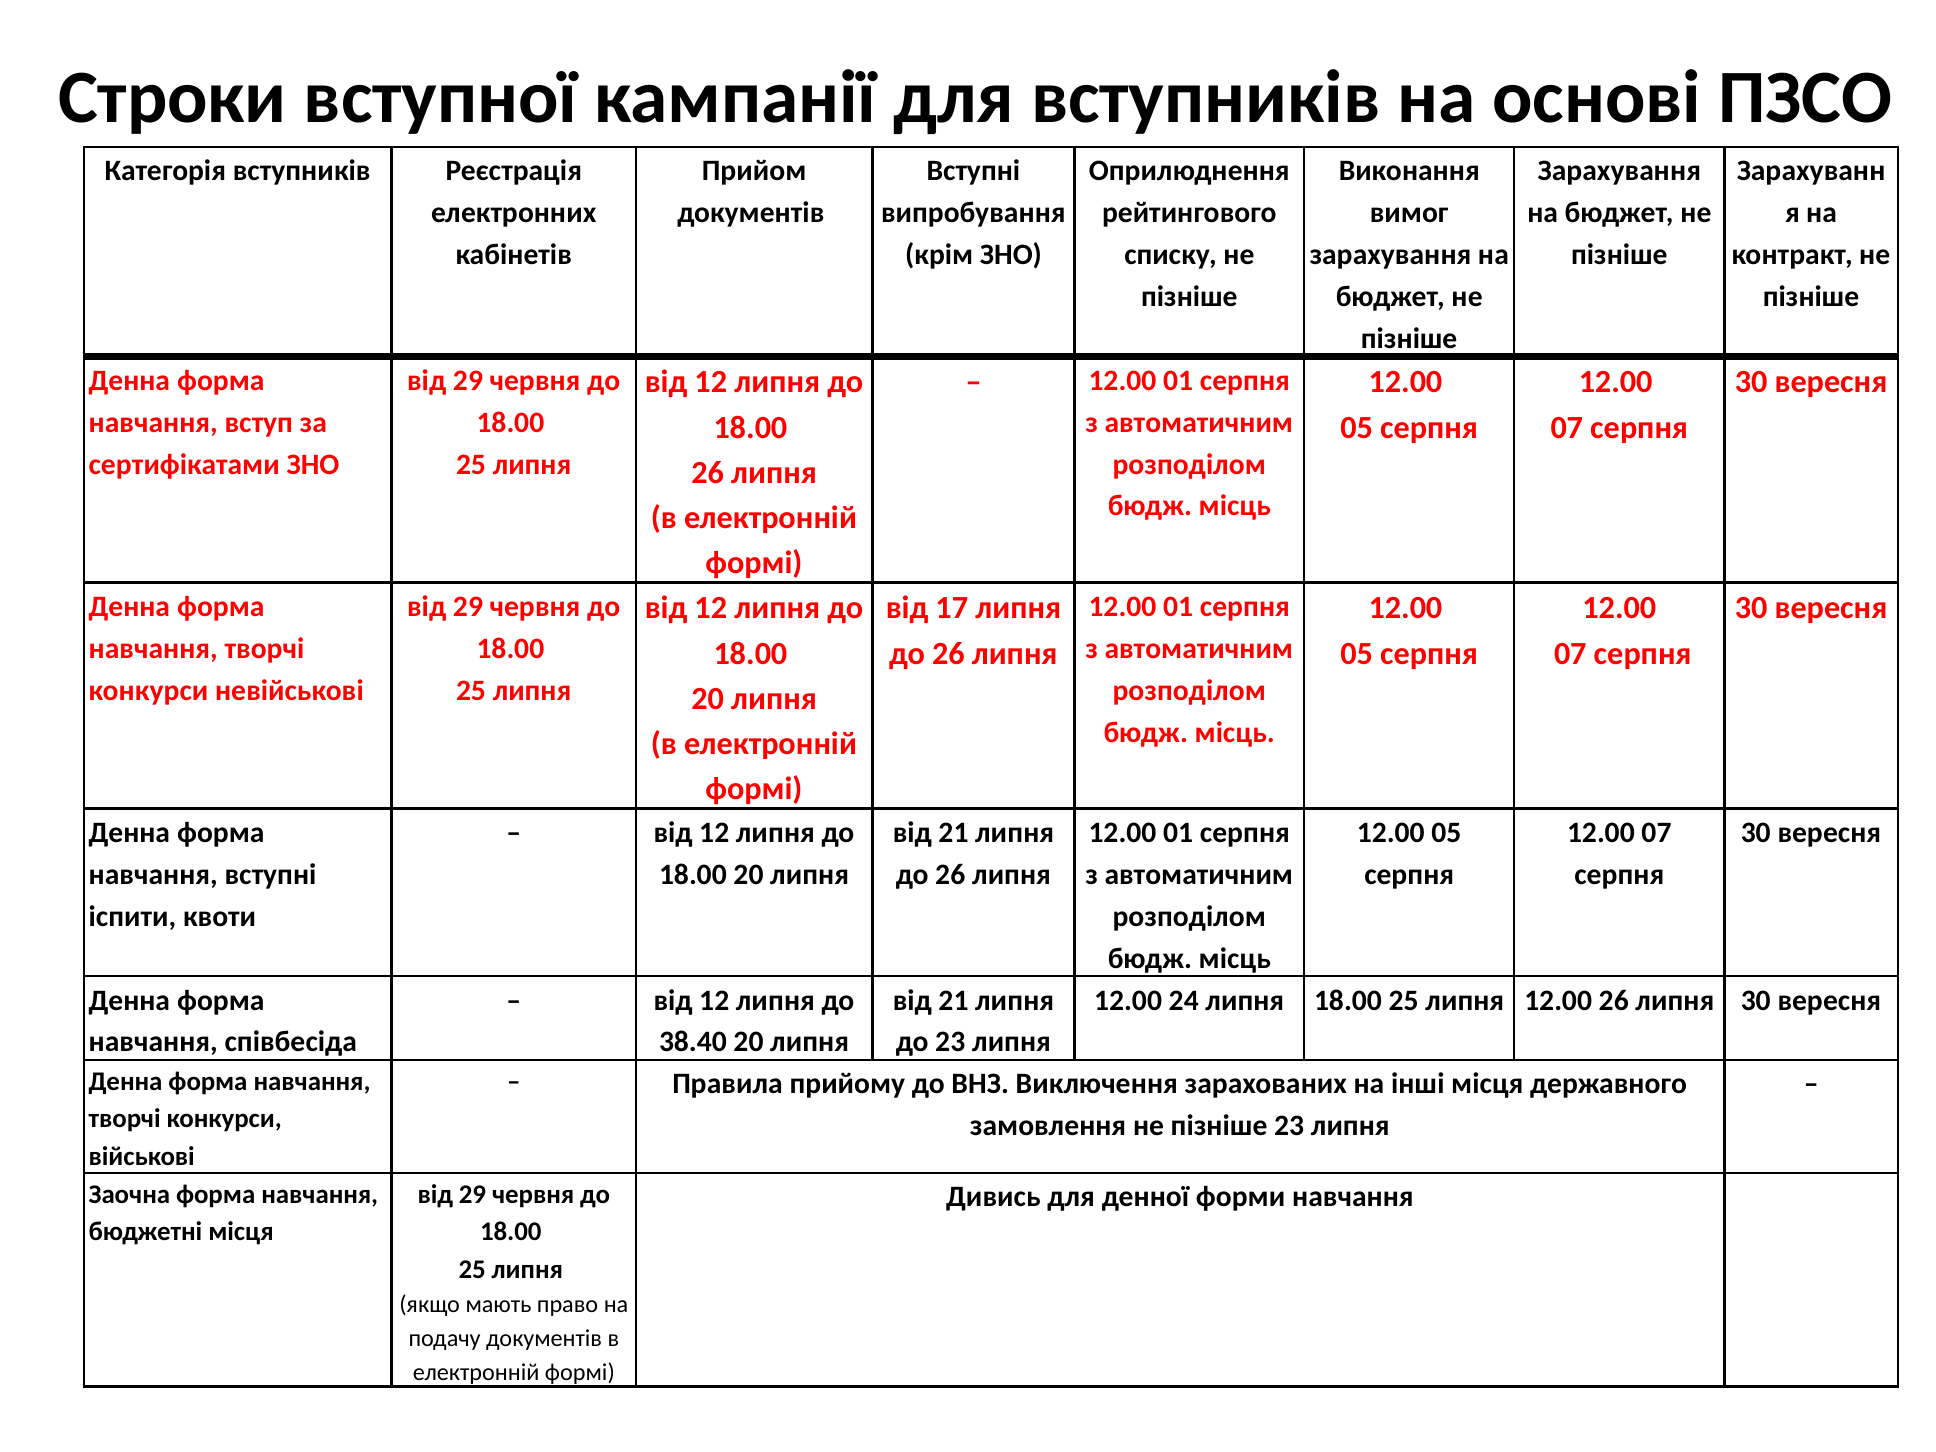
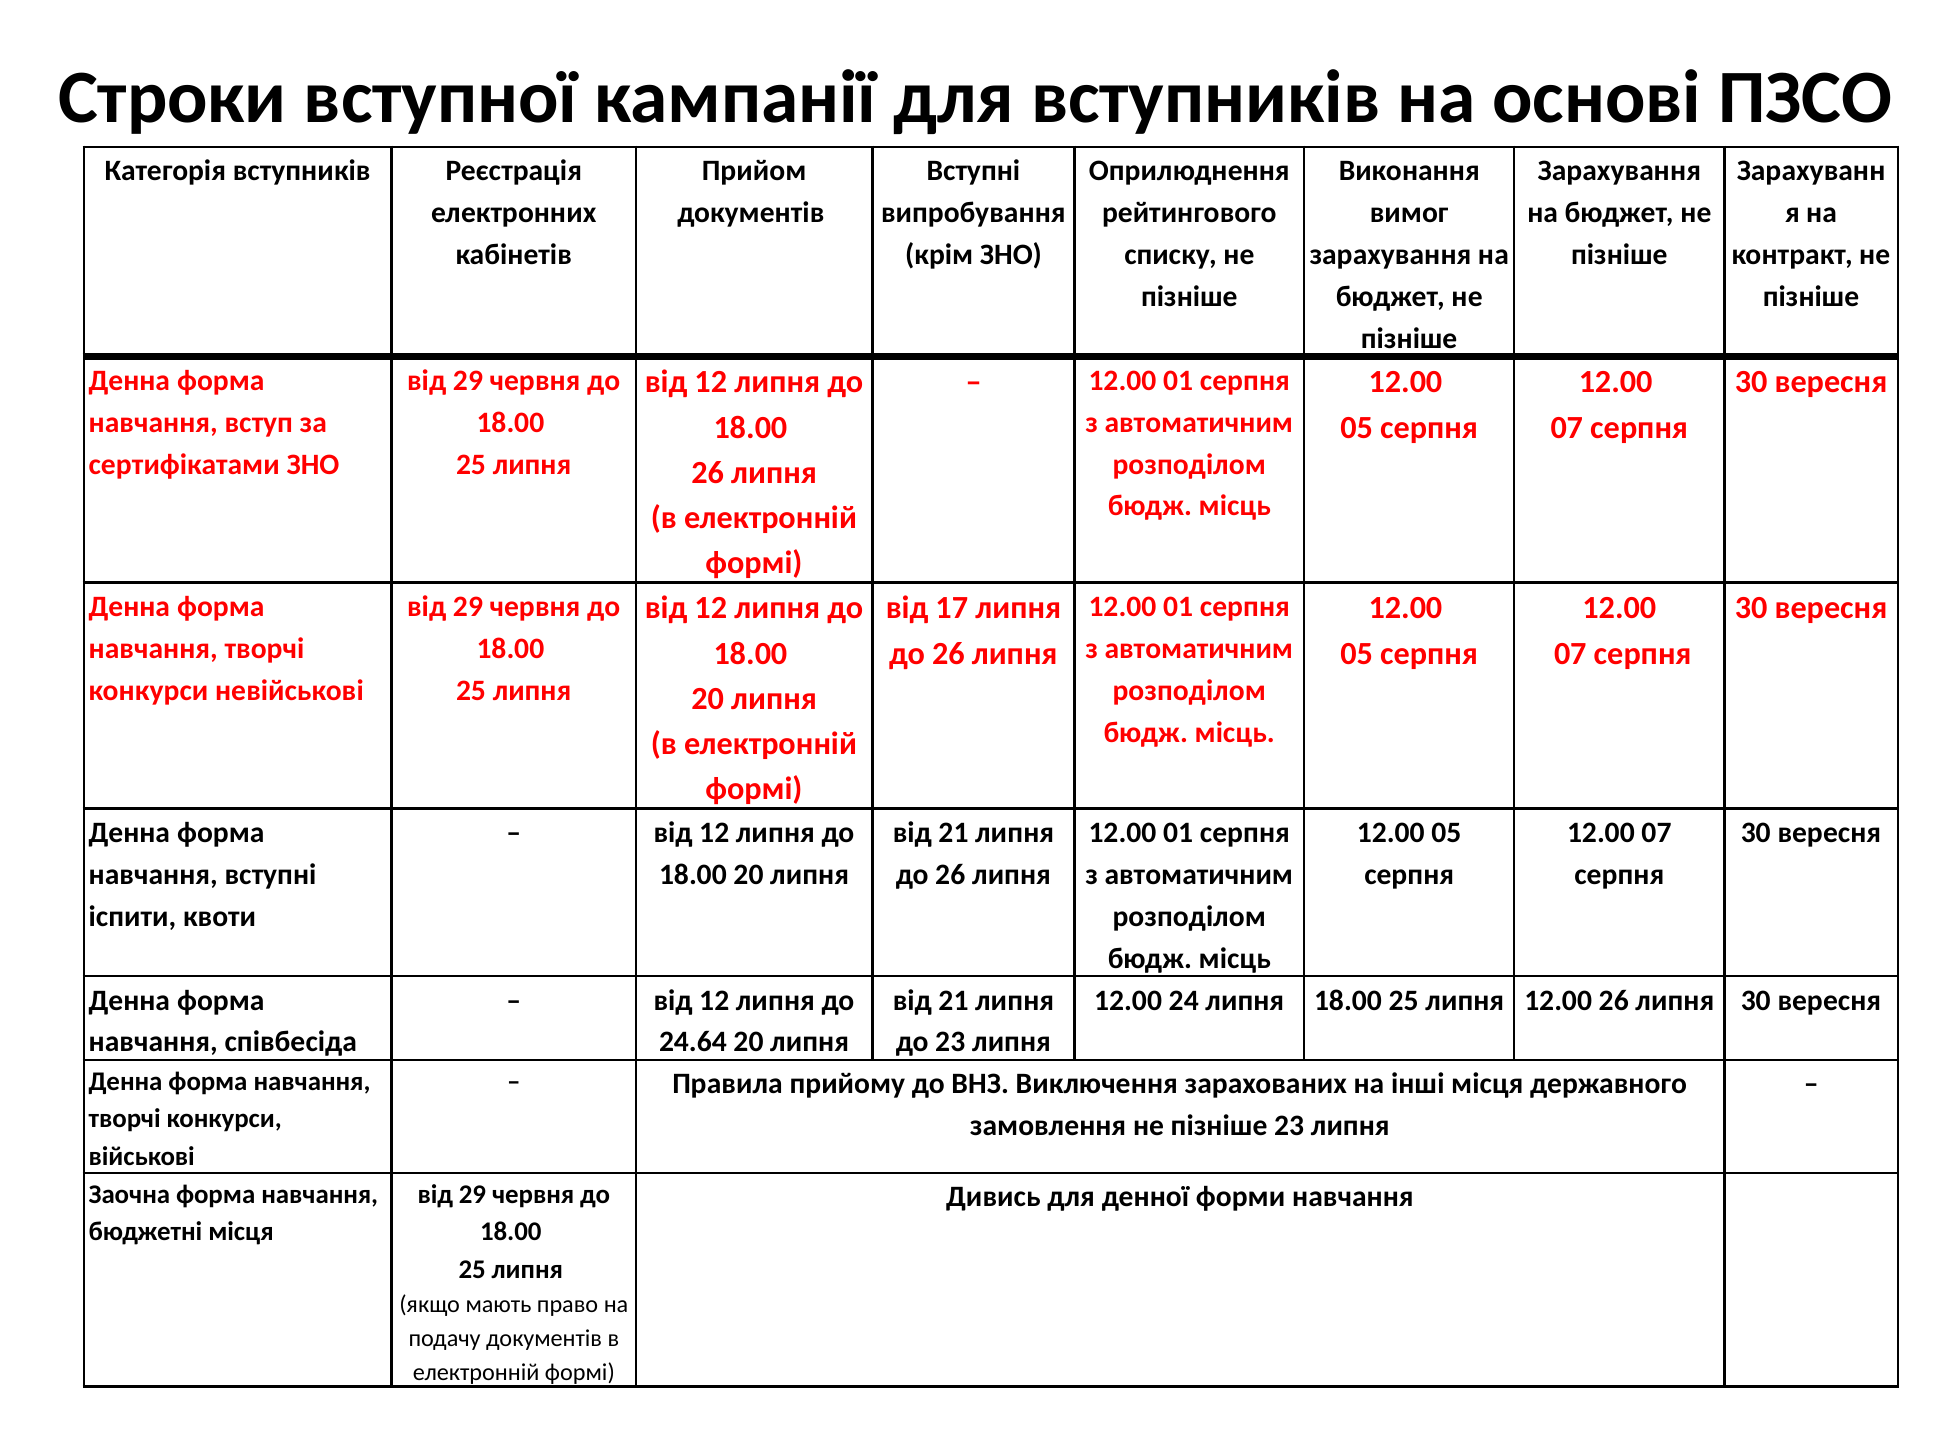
38.40: 38.40 -> 24.64
